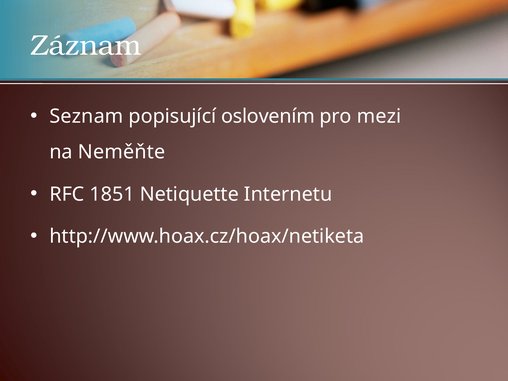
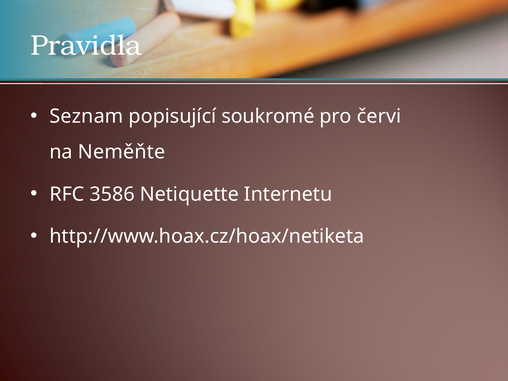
Záznam: Záznam -> Pravidla
oslovením: oslovením -> soukromé
mezi: mezi -> červi
1851: 1851 -> 3586
